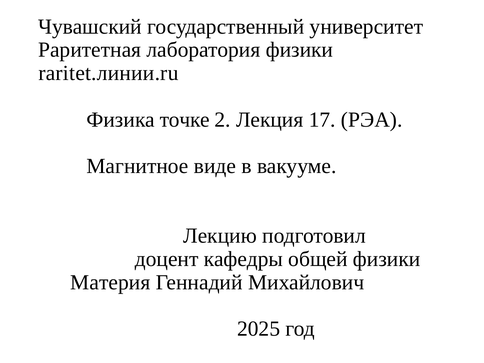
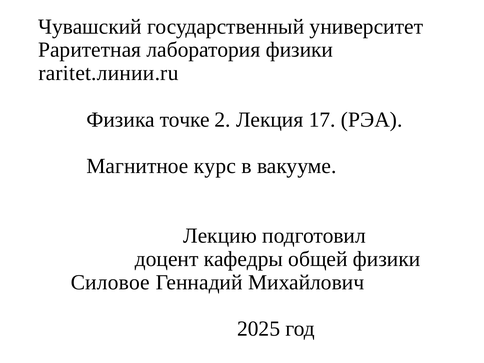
виде: виде -> курс
Материя: Материя -> Силовое
